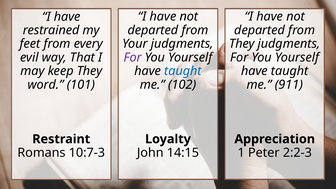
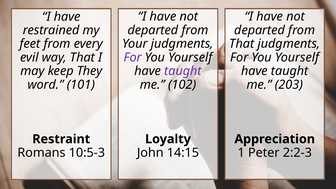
They at (242, 44): They -> That
taught at (183, 71) colour: blue -> purple
911: 911 -> 203
10:7-3: 10:7-3 -> 10:5-3
